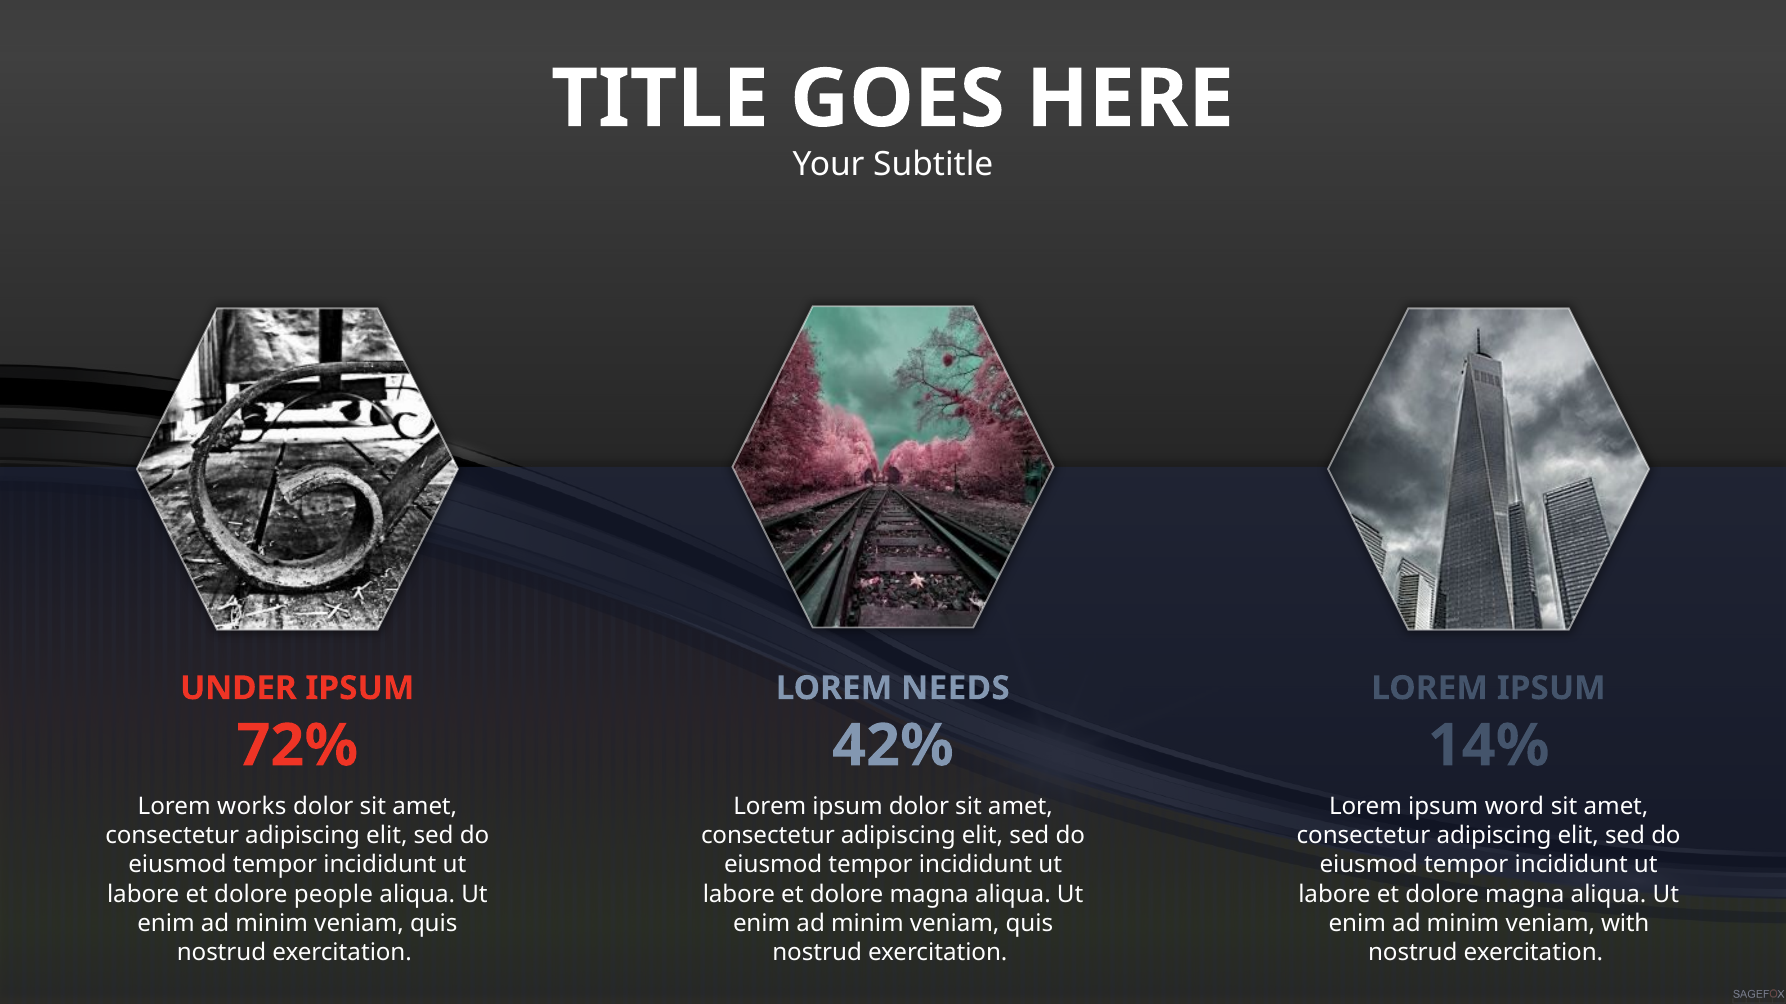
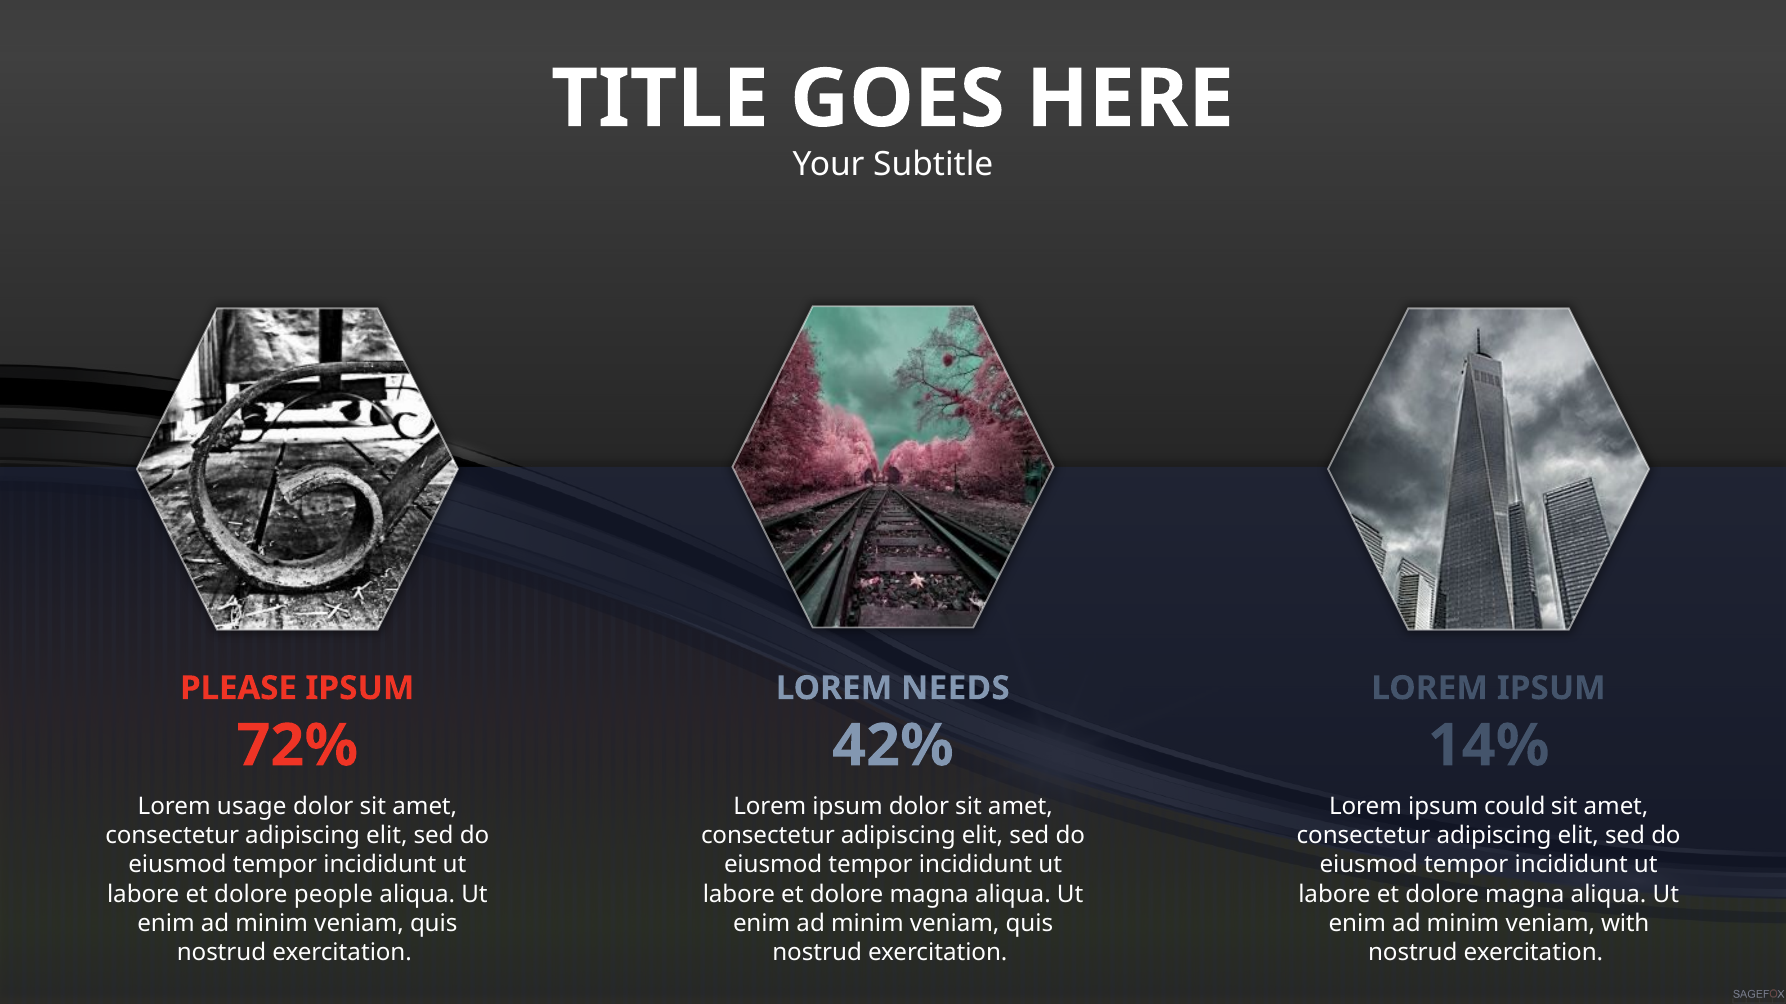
UNDER: UNDER -> PLEASE
works: works -> usage
word: word -> could
